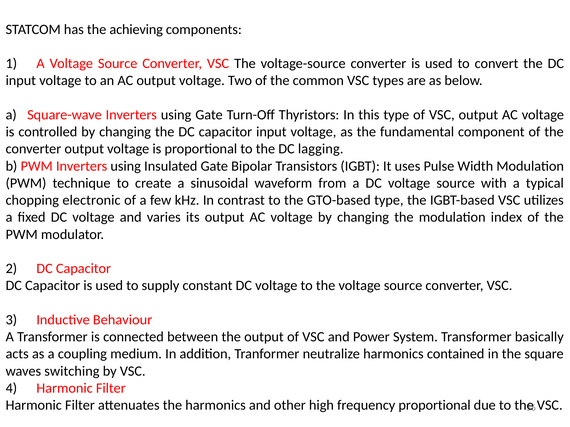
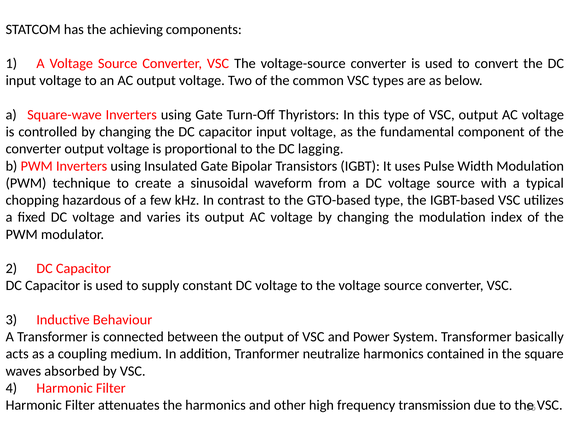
electronic: electronic -> hazardous
switching: switching -> absorbed
frequency proportional: proportional -> transmission
